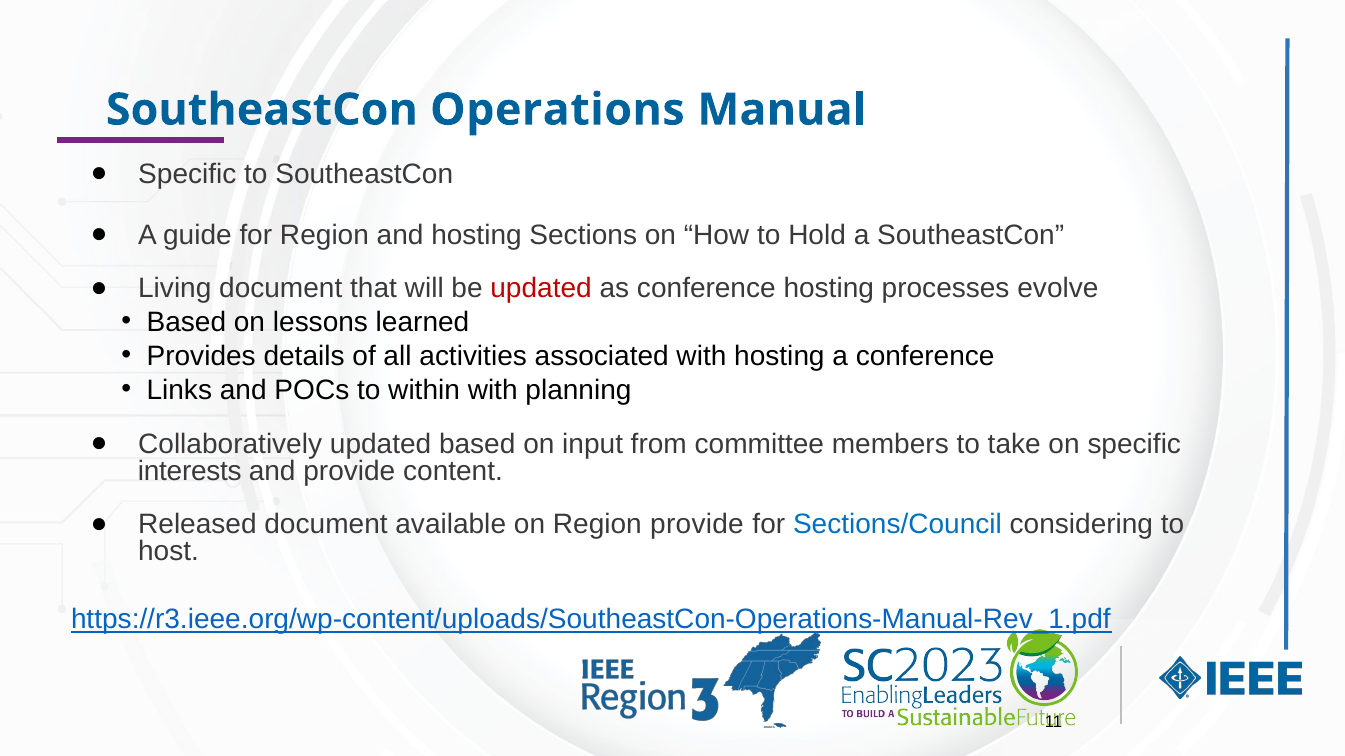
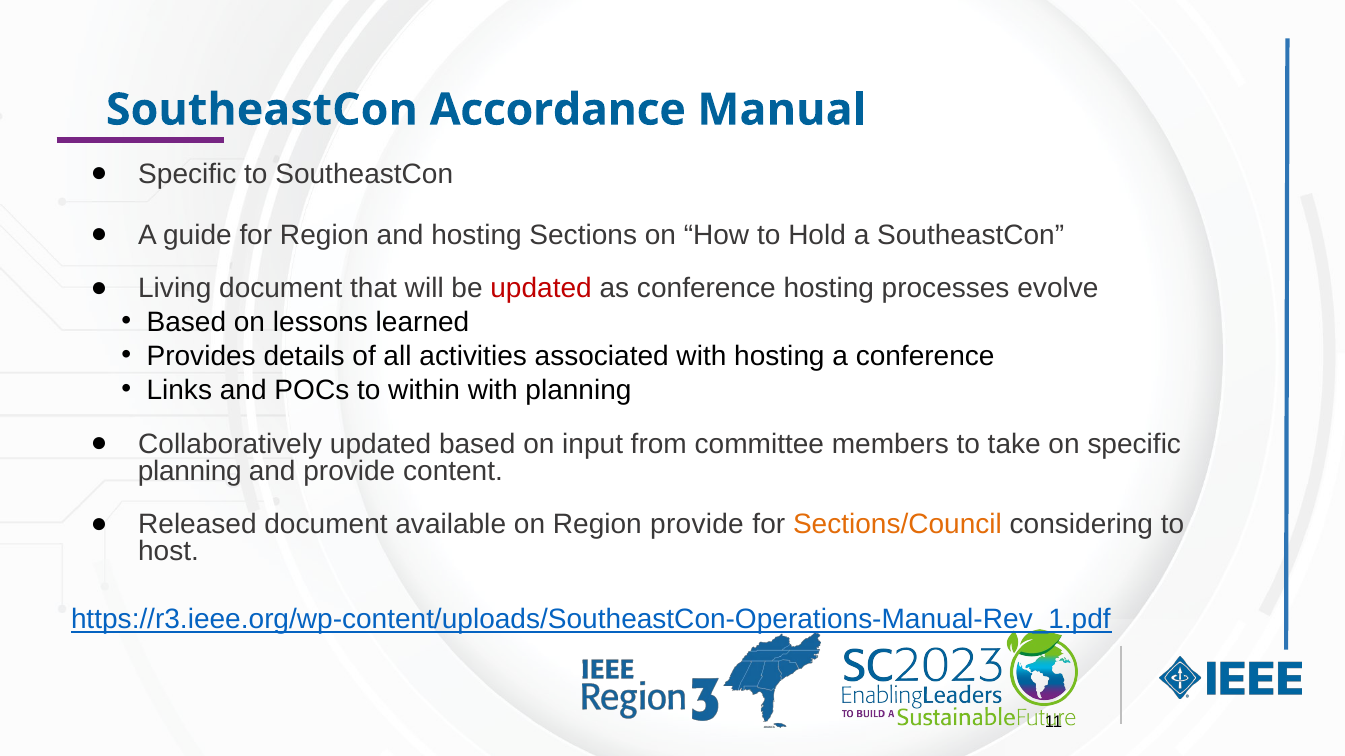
Operations: Operations -> Accordance
interests at (190, 471): interests -> planning
Sections/Council colour: blue -> orange
